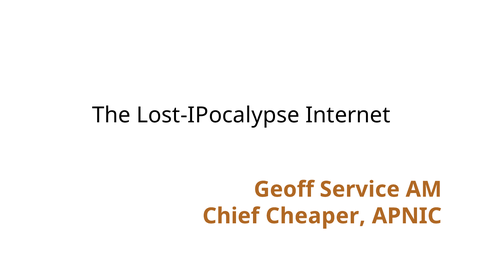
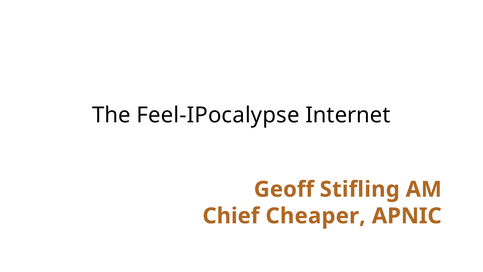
Lost-IPocalypse: Lost-IPocalypse -> Feel-IPocalypse
Service: Service -> Stifling
